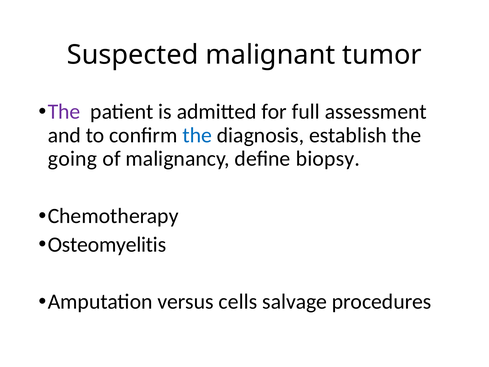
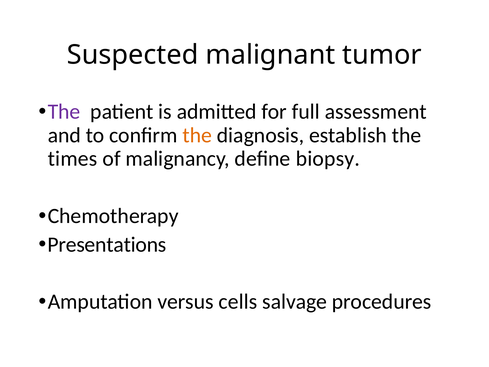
the at (197, 135) colour: blue -> orange
going: going -> times
Osteomyelitis: Osteomyelitis -> Presentations
